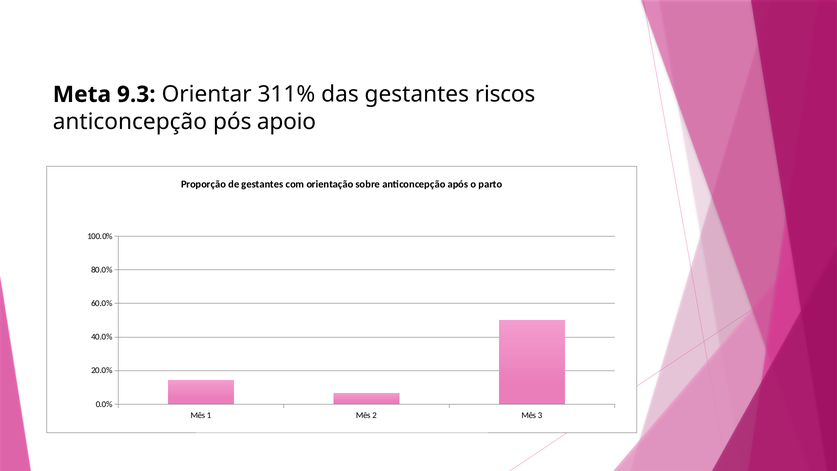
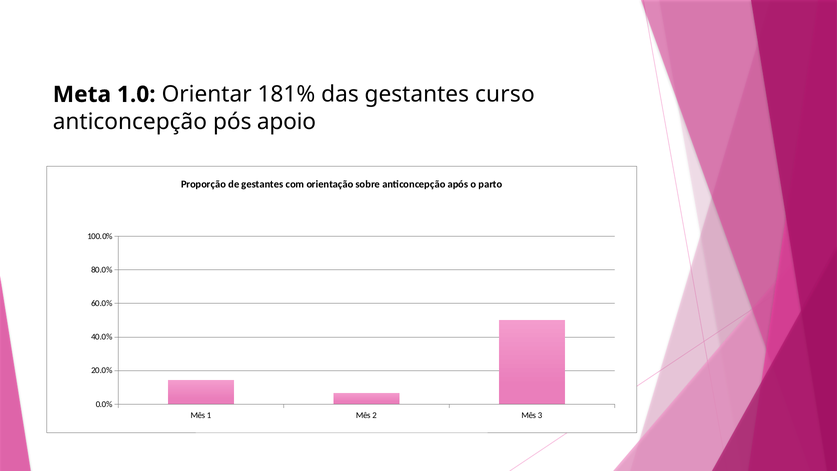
9.3: 9.3 -> 1.0
311%: 311% -> 181%
riscos: riscos -> curso
